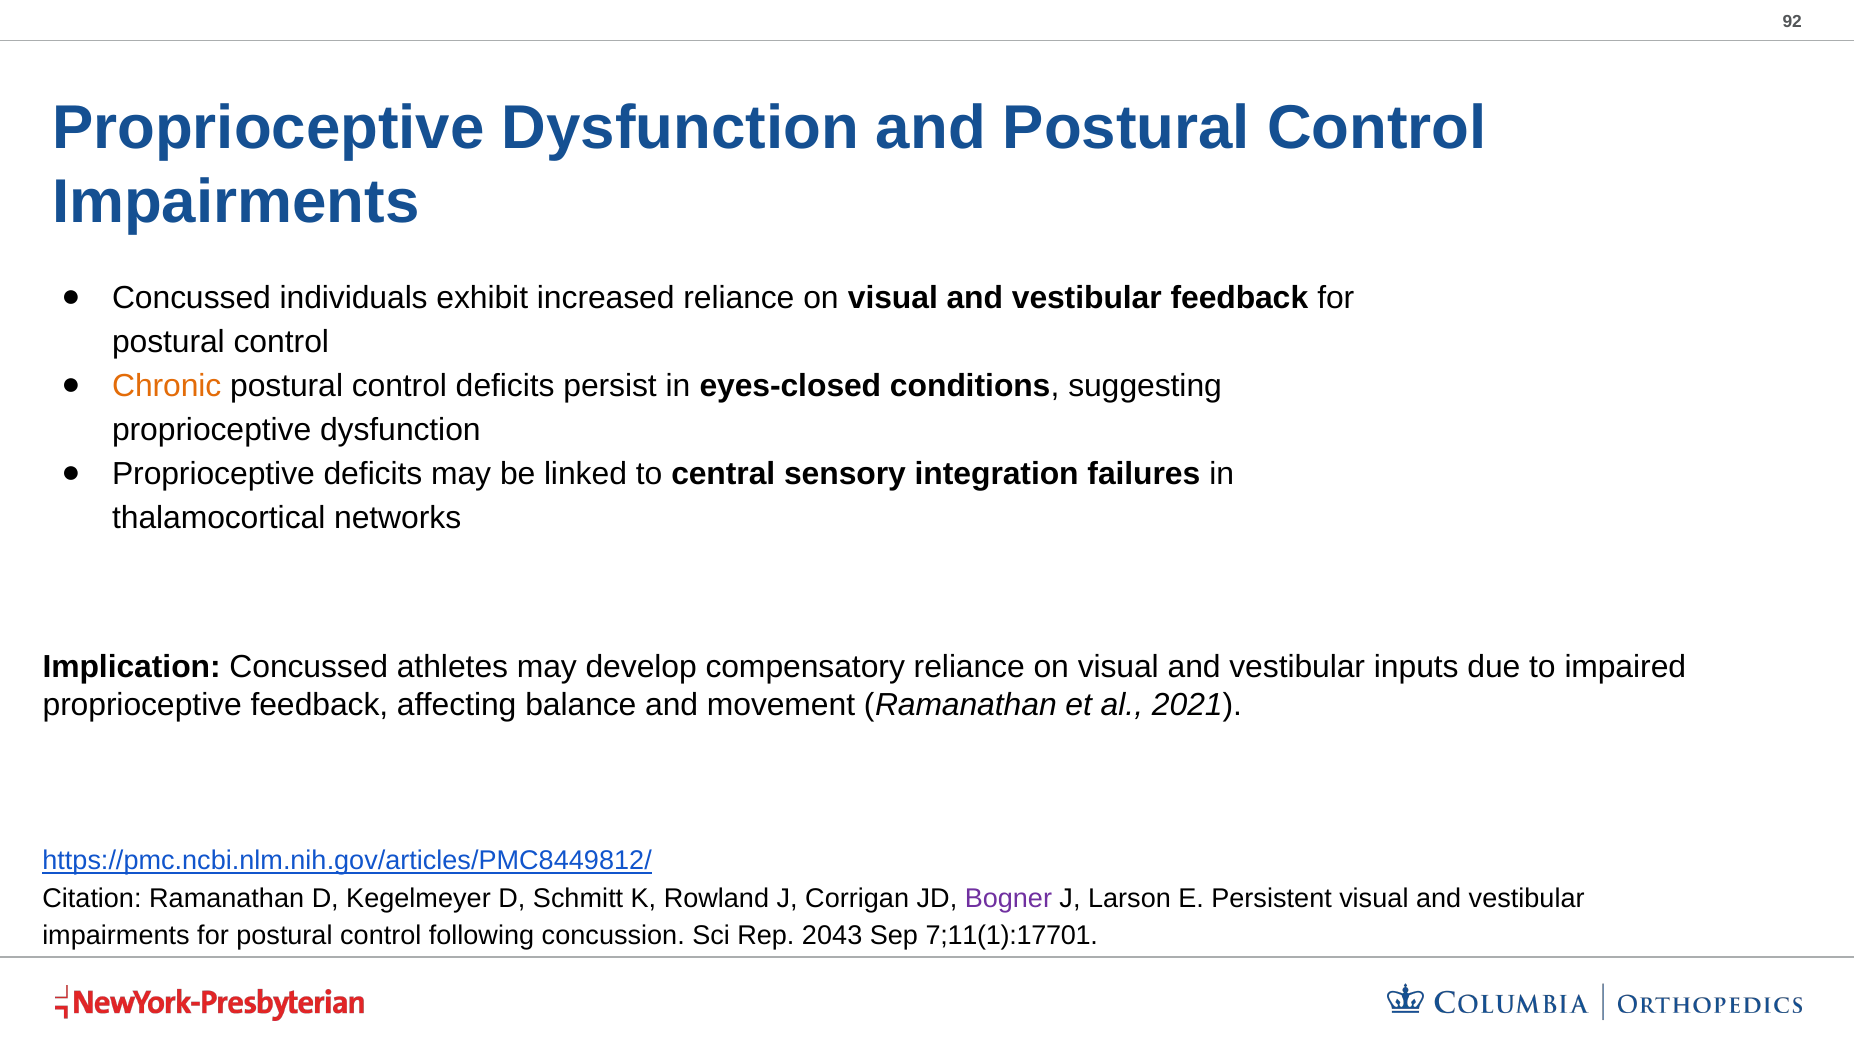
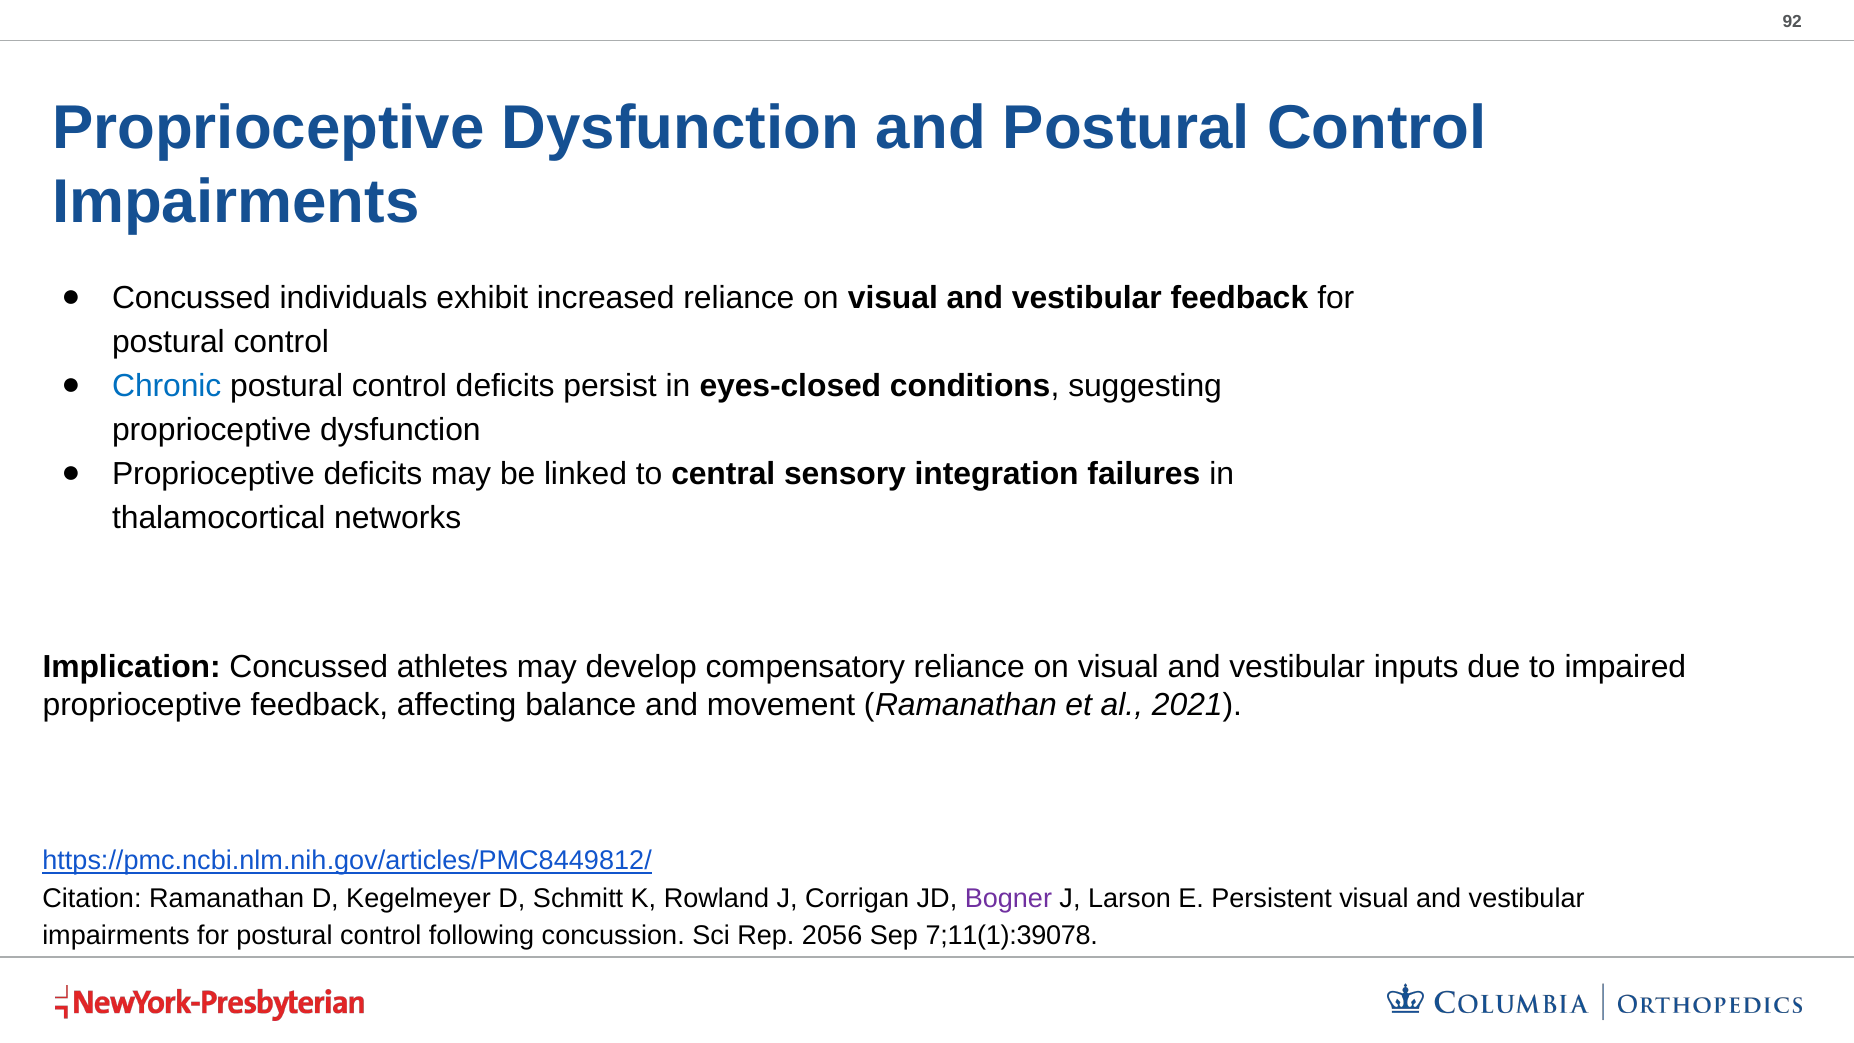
Chronic colour: orange -> blue
2043: 2043 -> 2056
7;11(1):17701: 7;11(1):17701 -> 7;11(1):39078
